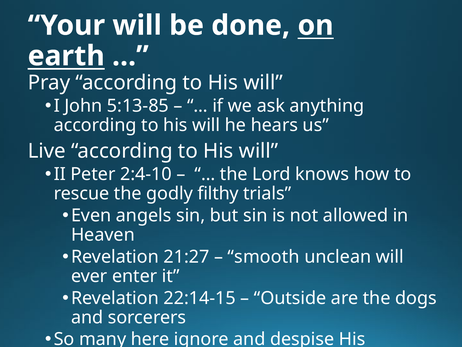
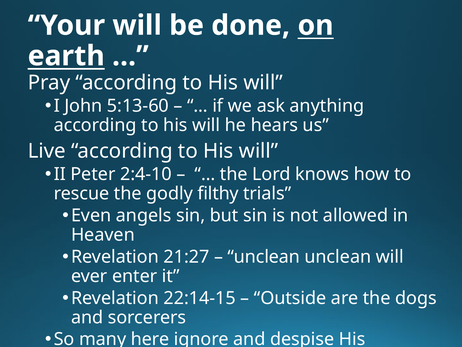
5:13-85: 5:13-85 -> 5:13-60
smooth at (264, 256): smooth -> unclean
